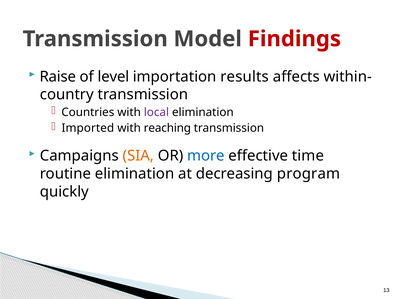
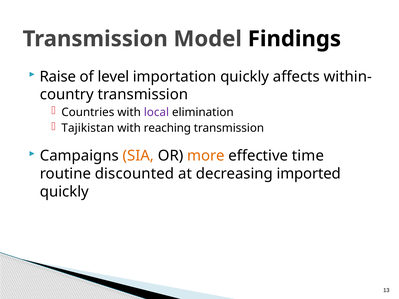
Findings colour: red -> black
importation results: results -> quickly
Imported: Imported -> Tajikistan
more colour: blue -> orange
routine elimination: elimination -> discounted
program: program -> imported
